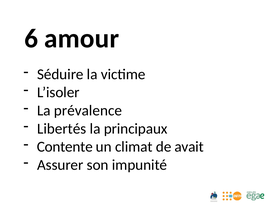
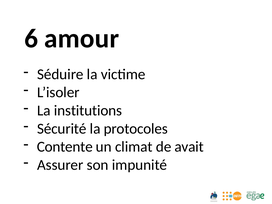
prévalence: prévalence -> institutions
Libertés: Libertés -> Sécurité
principaux: principaux -> protocoles
